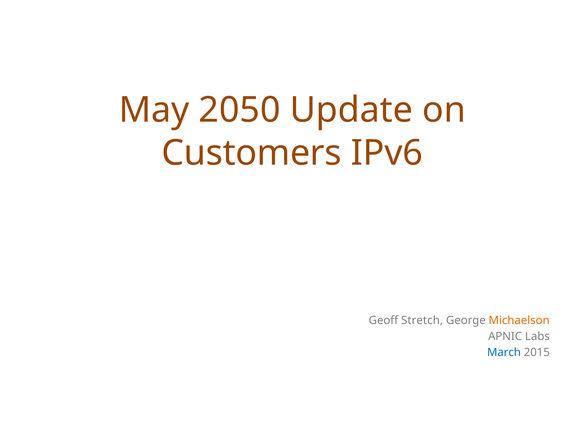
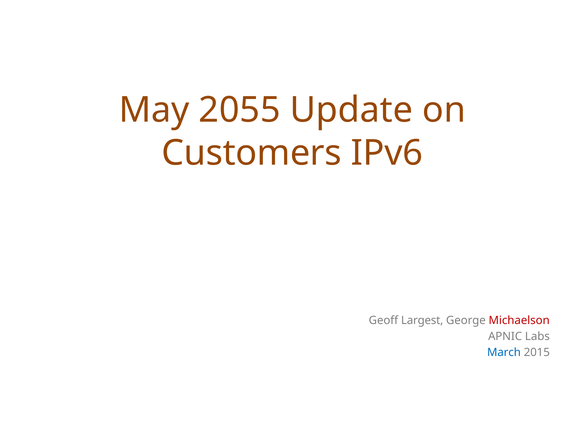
2050: 2050 -> 2055
Stretch: Stretch -> Largest
Michaelson colour: orange -> red
